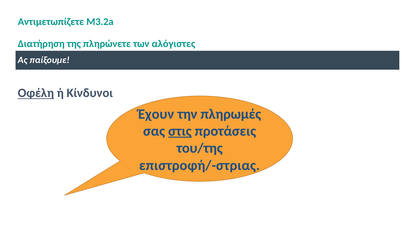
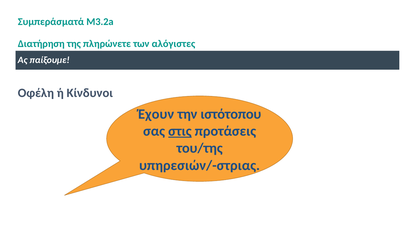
Αντιμετωπίζετε: Αντιμετωπίζετε -> Συμπεράσματά
Οφέλη underline: present -> none
πληρωμές: πληρωμές -> ιστότοπου
επιστροφή/-στριας: επιστροφή/-στριας -> υπηρεσιών/-στριας
